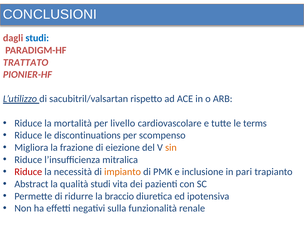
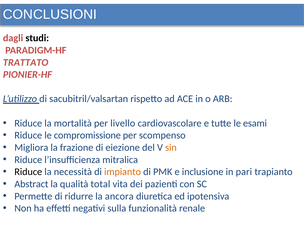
studi at (37, 38) colour: blue -> black
terms: terms -> esami
discontinuations: discontinuations -> compromissione
Riduce at (28, 172) colour: red -> black
qualità studi: studi -> total
braccio: braccio -> ancora
